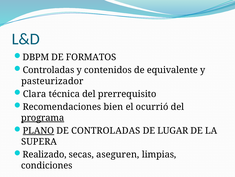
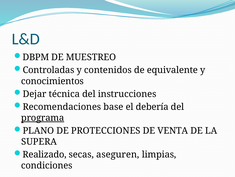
FORMATOS: FORMATOS -> MUESTREO
pasteurizador: pasteurizador -> conocimientos
Clara: Clara -> Dejar
prerrequisito: prerrequisito -> instrucciones
bien: bien -> base
ocurrió: ocurrió -> debería
PLANO underline: present -> none
DE CONTROLADAS: CONTROLADAS -> PROTECCIONES
LUGAR: LUGAR -> VENTA
